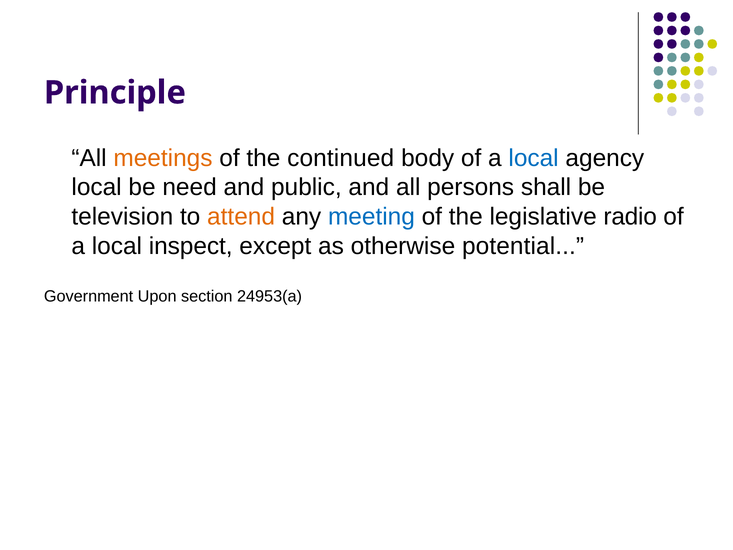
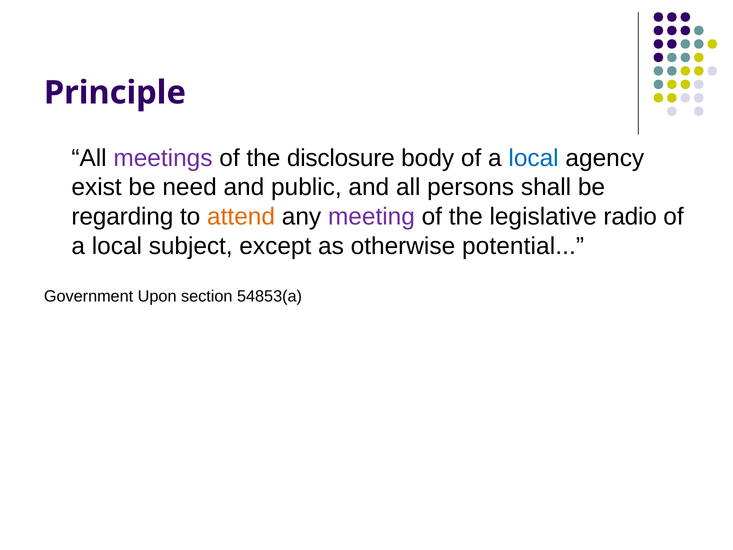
meetings colour: orange -> purple
continued: continued -> disclosure
local at (97, 187): local -> exist
television: television -> regarding
meeting colour: blue -> purple
inspect: inspect -> subject
24953(a: 24953(a -> 54853(a
